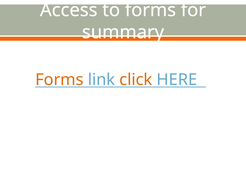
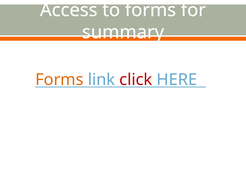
click colour: orange -> red
